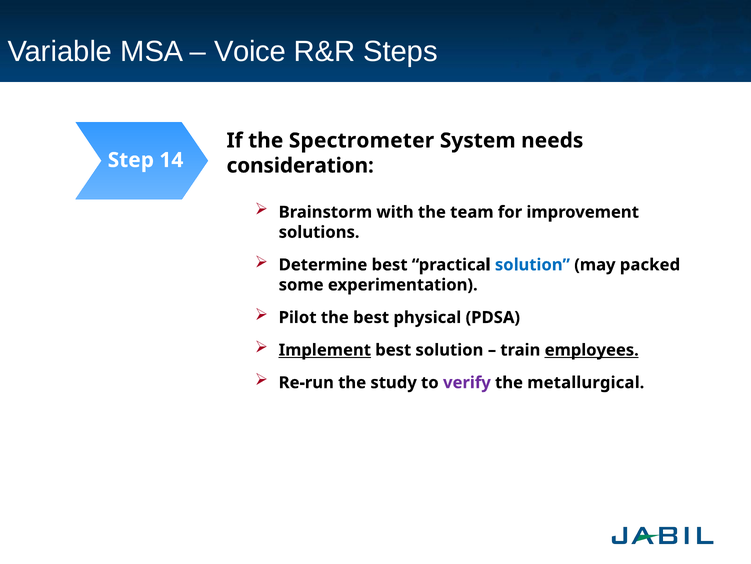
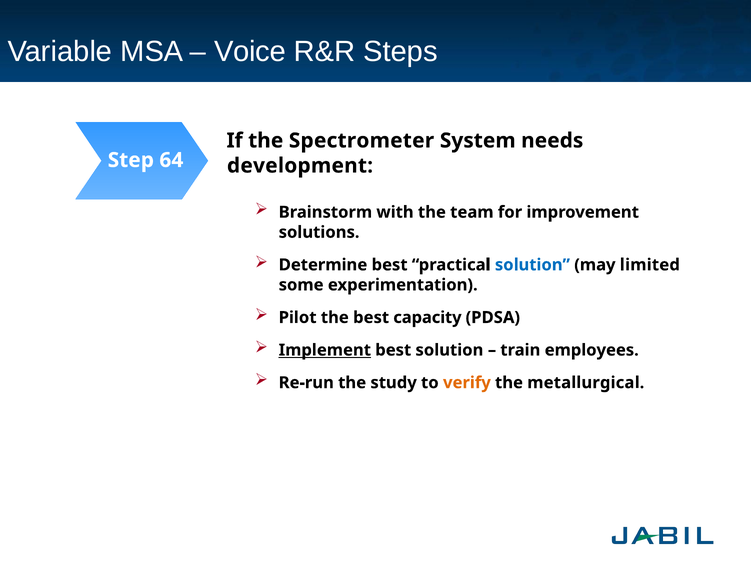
14: 14 -> 64
consideration: consideration -> development
packed: packed -> limited
physical: physical -> capacity
employees underline: present -> none
verify colour: purple -> orange
